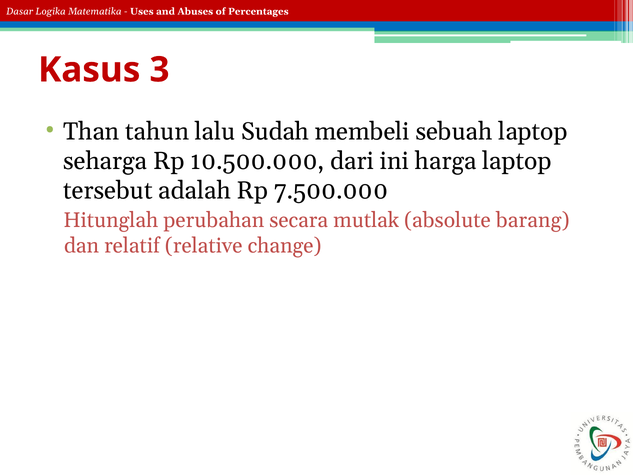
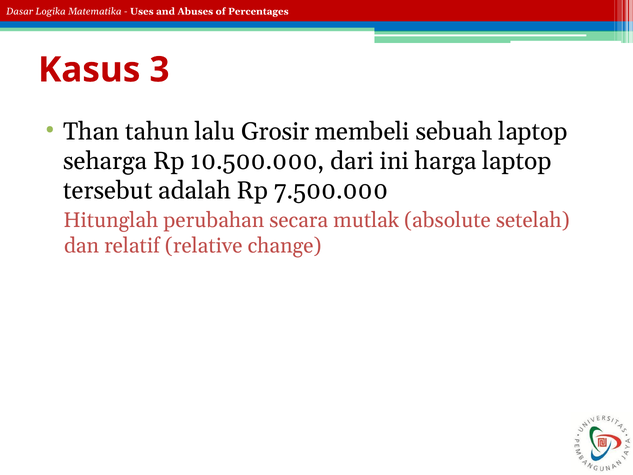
Sudah: Sudah -> Grosir
barang: barang -> setelah
